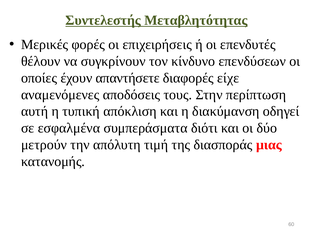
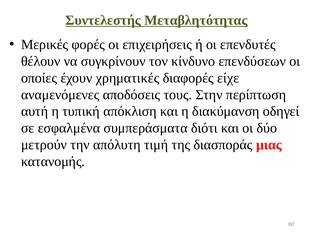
απαντήσετε: απαντήσετε -> χρηματικές
